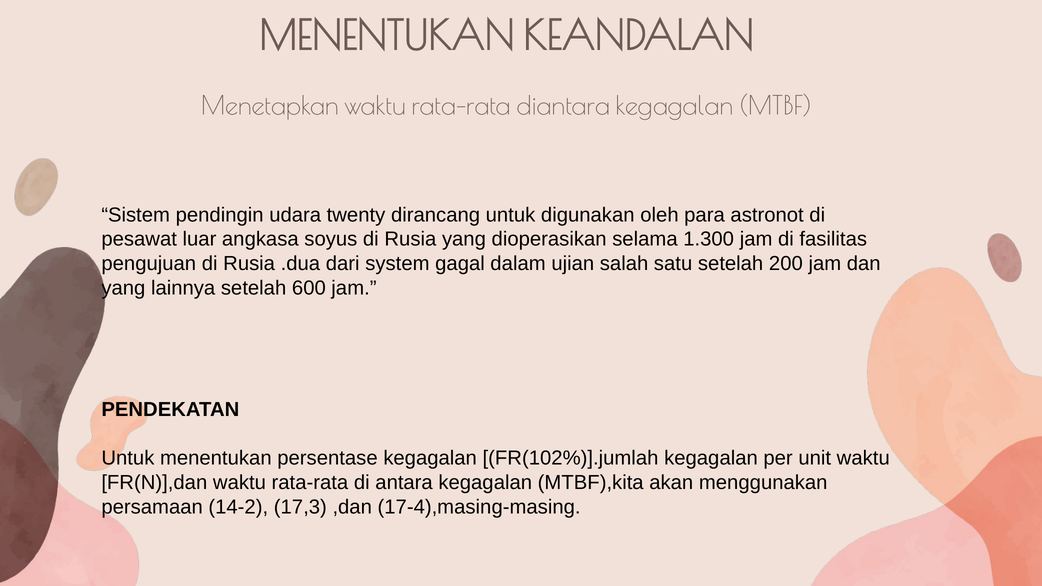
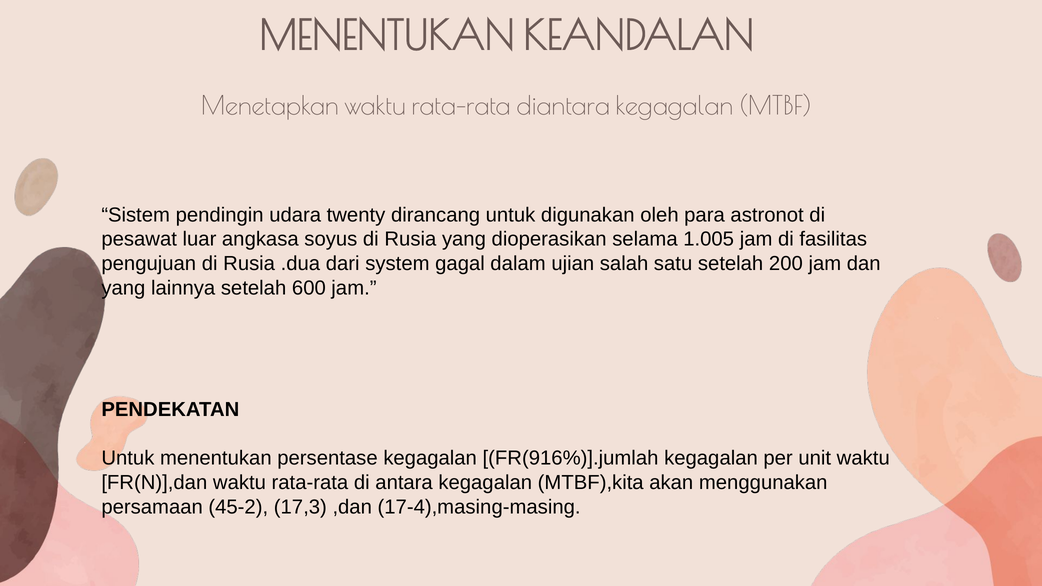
1.300: 1.300 -> 1.005
FR(102%)].jumlah: FR(102%)].jumlah -> FR(916%)].jumlah
14-2: 14-2 -> 45-2
